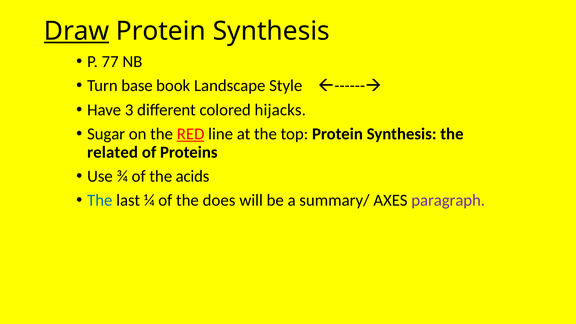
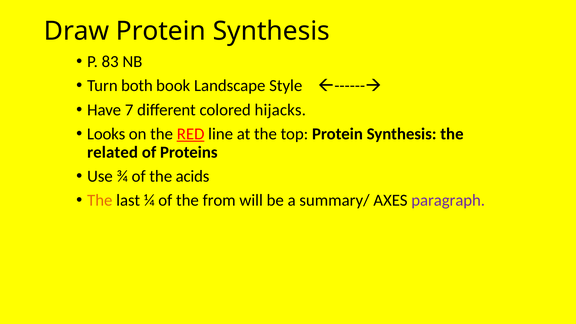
Draw underline: present -> none
77: 77 -> 83
base: base -> both
3: 3 -> 7
Sugar: Sugar -> Looks
The at (100, 200) colour: blue -> orange
does: does -> from
